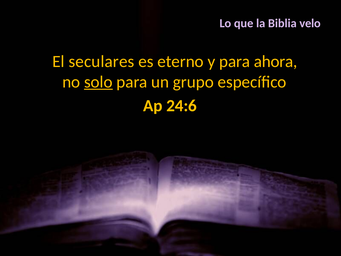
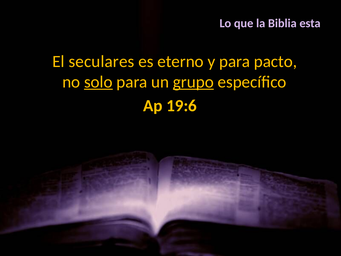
velo: velo -> esta
ahora: ahora -> pacto
grupo underline: none -> present
24:6: 24:6 -> 19:6
